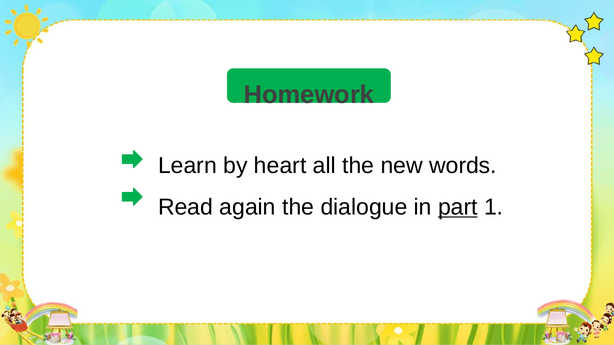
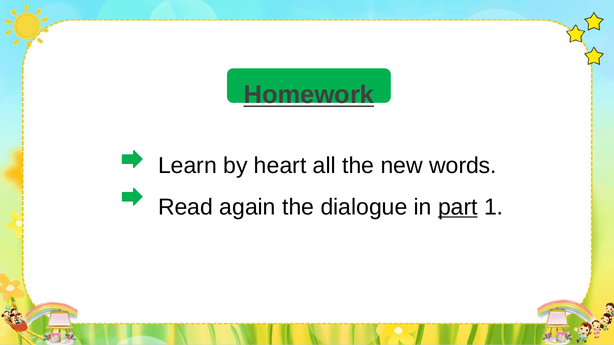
Homework underline: none -> present
